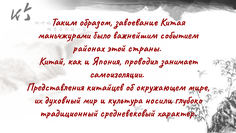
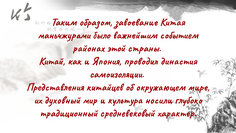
занимает: занимает -> династия
